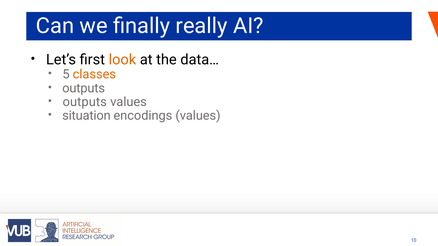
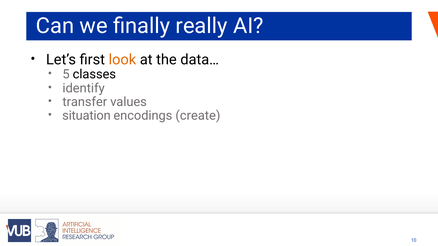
classes colour: orange -> black
outputs at (84, 88): outputs -> identify
outputs at (85, 102): outputs -> transfer
encodings values: values -> create
